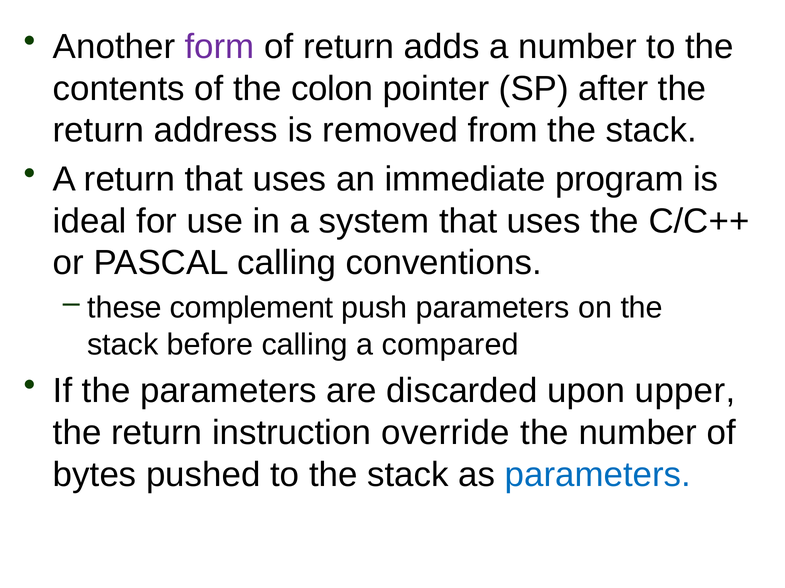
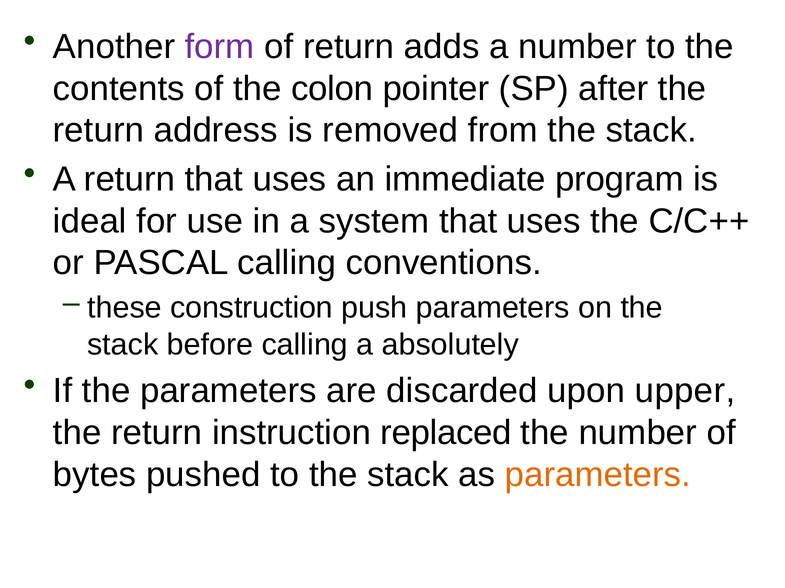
complement: complement -> construction
compared: compared -> absolutely
override: override -> replaced
parameters at (598, 475) colour: blue -> orange
